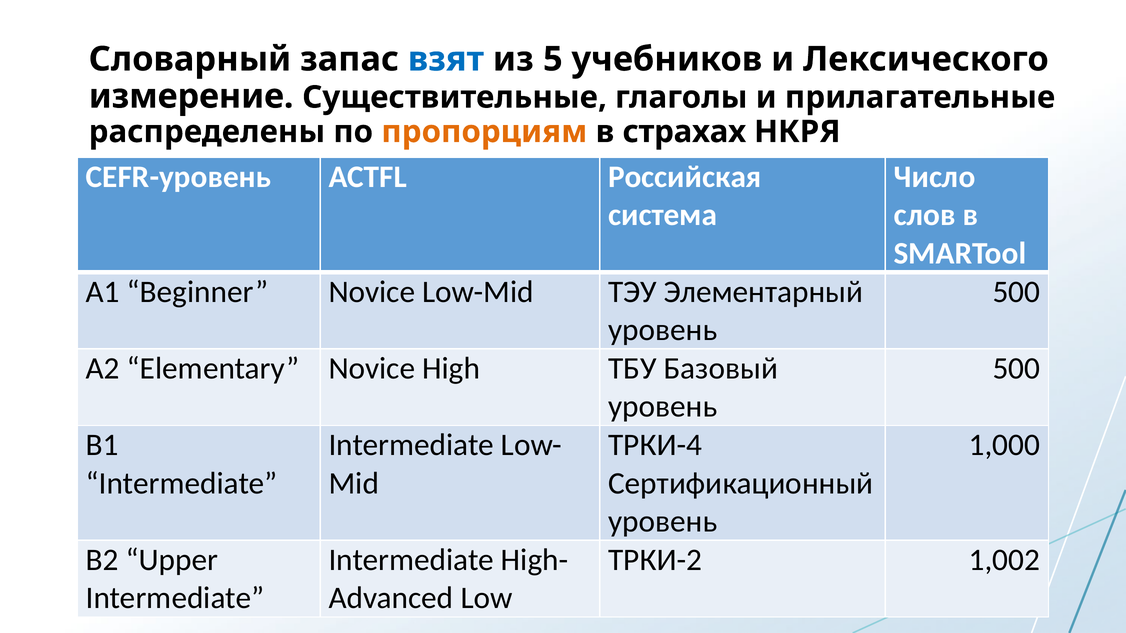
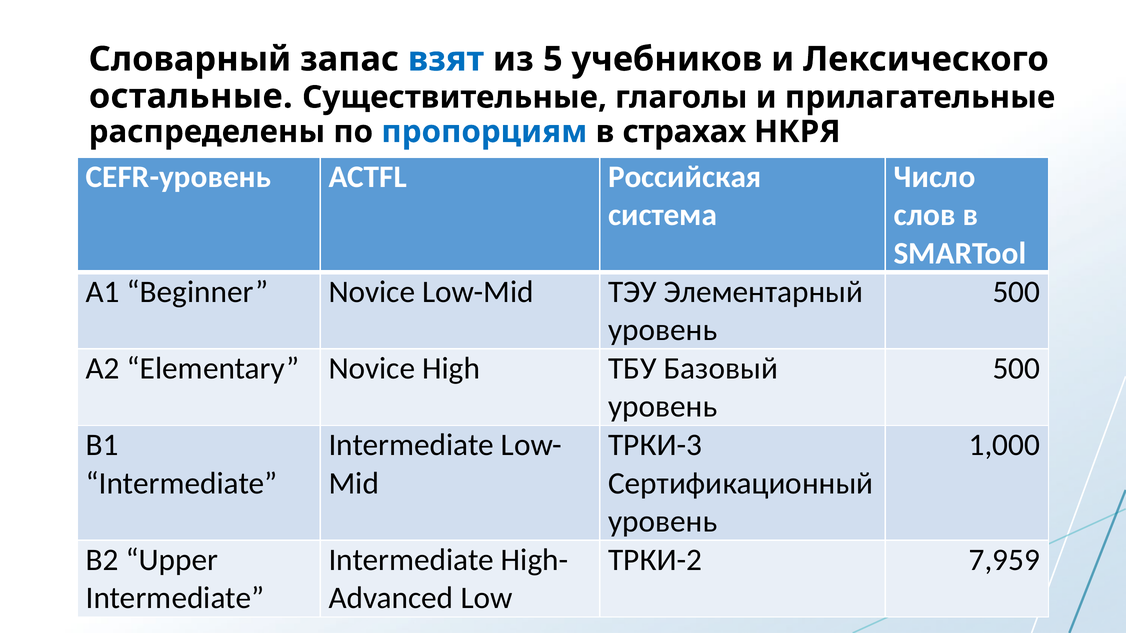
измерение: измерение -> остальные
пропорциям colour: orange -> blue
ТРКИ-4: ТРКИ-4 -> ТРКИ-3
1,002: 1,002 -> 7,959
